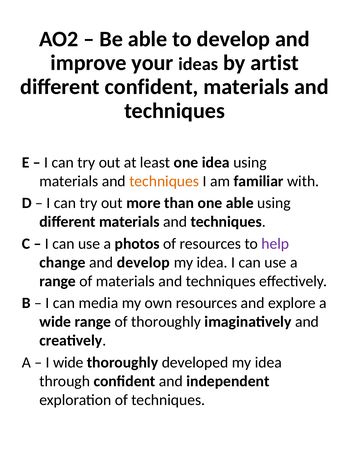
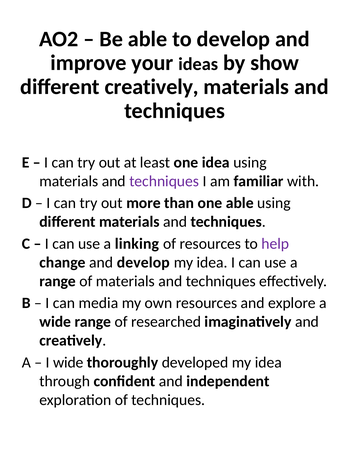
artist: artist -> show
different confident: confident -> creatively
techniques at (164, 181) colour: orange -> purple
photos: photos -> linking
of thoroughly: thoroughly -> researched
